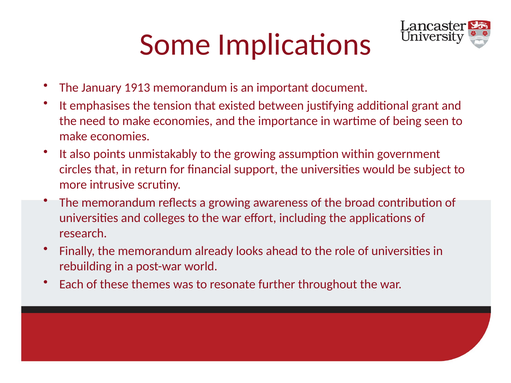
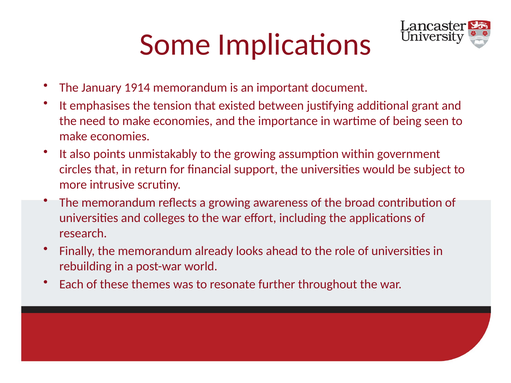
1913: 1913 -> 1914
